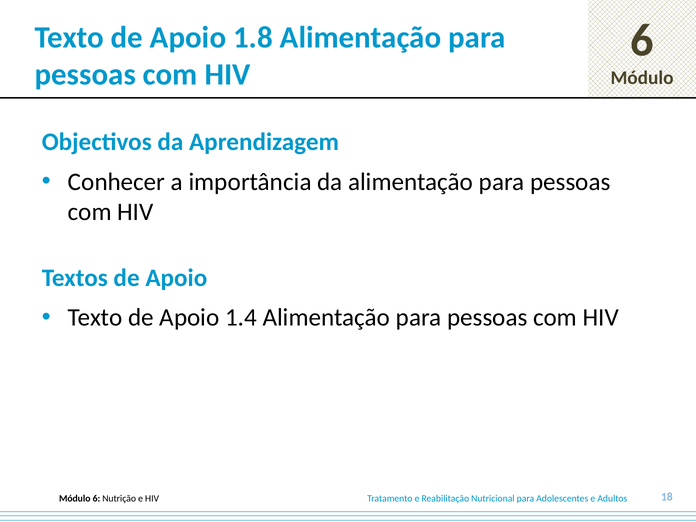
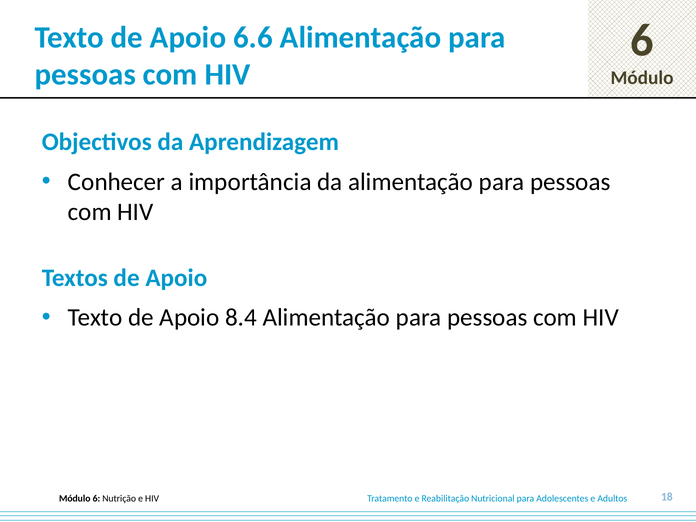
1.8: 1.8 -> 6.6
1.4: 1.4 -> 8.4
